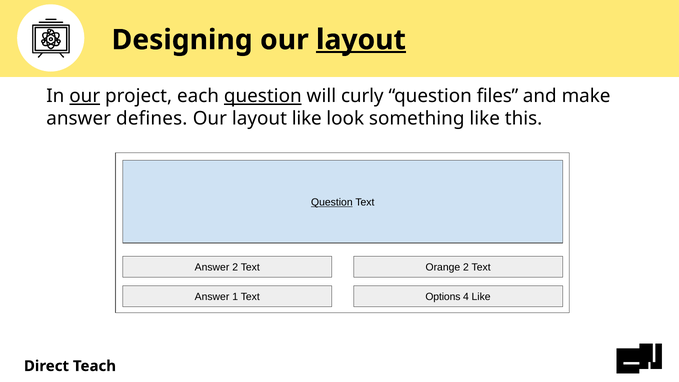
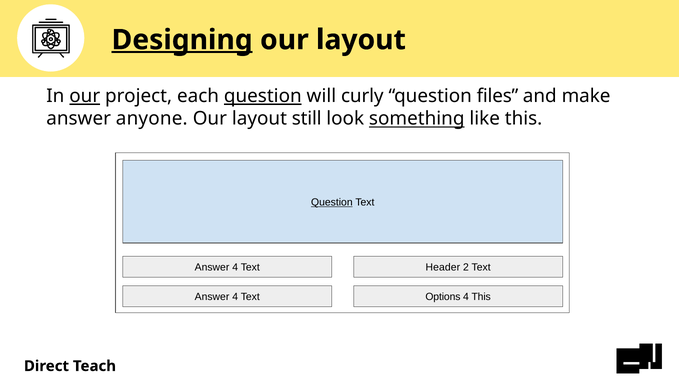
Designing underline: none -> present
layout at (361, 40) underline: present -> none
defines: defines -> anyone
layout like: like -> still
something underline: none -> present
2 at (235, 267): 2 -> 4
Orange: Orange -> Header
1 at (235, 297): 1 -> 4
4 Like: Like -> This
